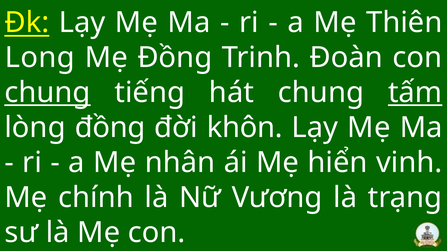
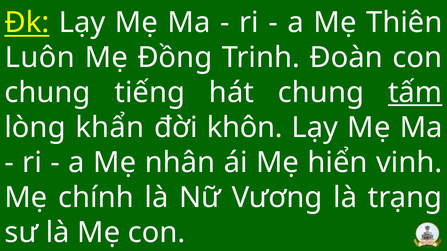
Long: Long -> Luôn
chung at (47, 93) underline: present -> none
lòng đồng: đồng -> khẩn
